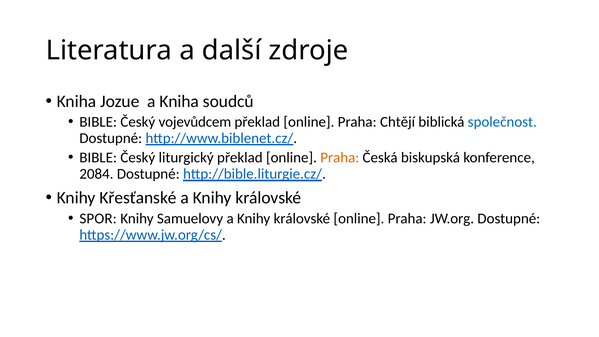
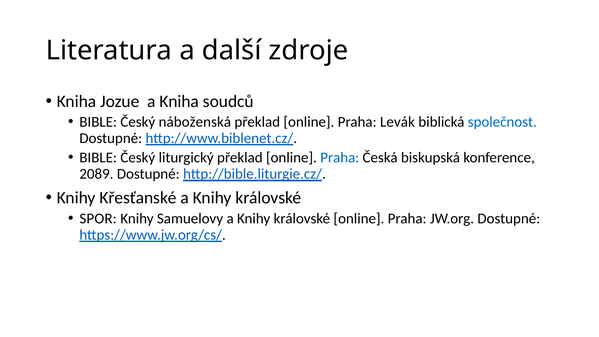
vojevůdcem: vojevůdcem -> náboženská
Chtějí: Chtějí -> Levák
Praha at (340, 158) colour: orange -> blue
2084: 2084 -> 2089
